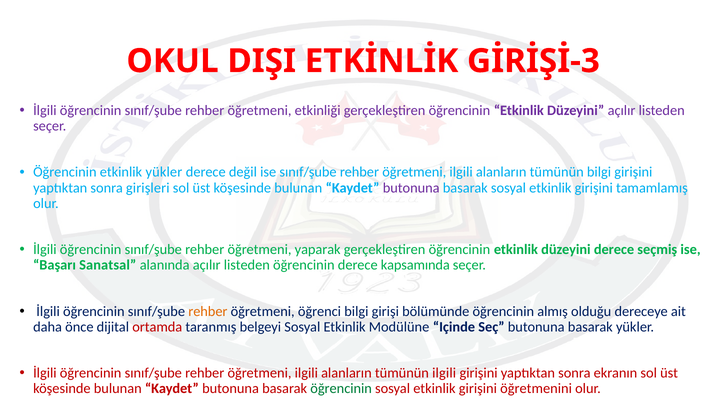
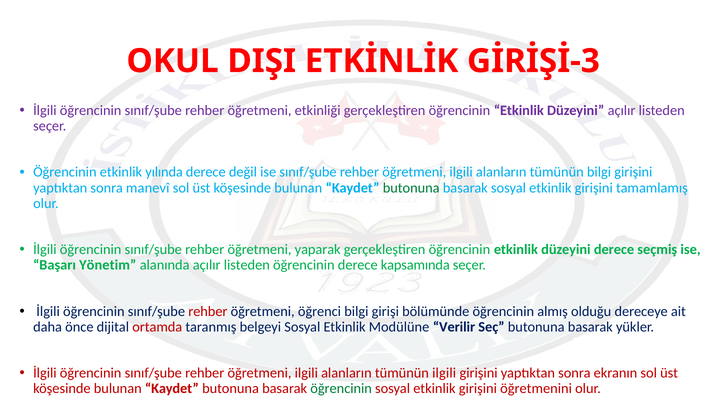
etkinlik yükler: yükler -> yılında
girişleri: girişleri -> manevî
butonuna at (411, 188) colour: purple -> green
Sanatsal: Sanatsal -> Yönetim
rehber at (208, 311) colour: orange -> red
Içinde: Içinde -> Verilir
